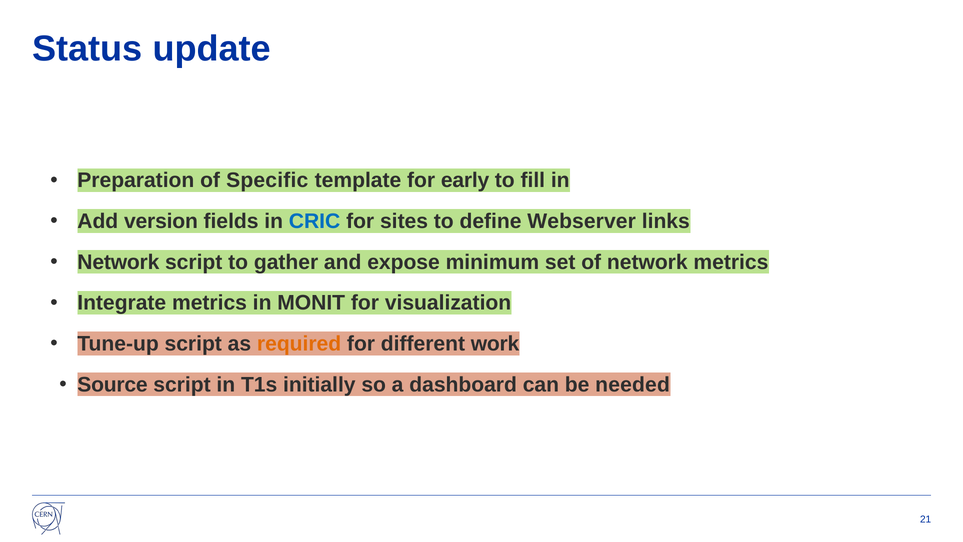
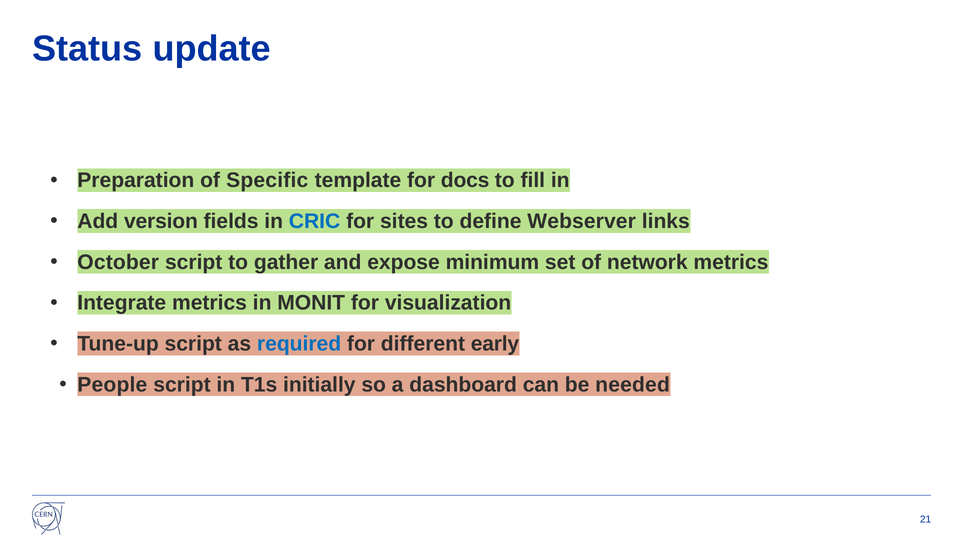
early: early -> docs
Network at (118, 262): Network -> October
required colour: orange -> blue
work: work -> early
Source: Source -> People
